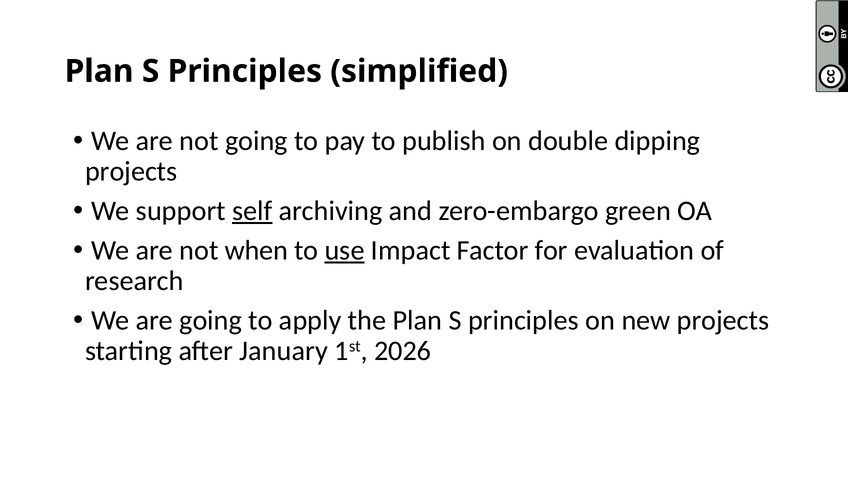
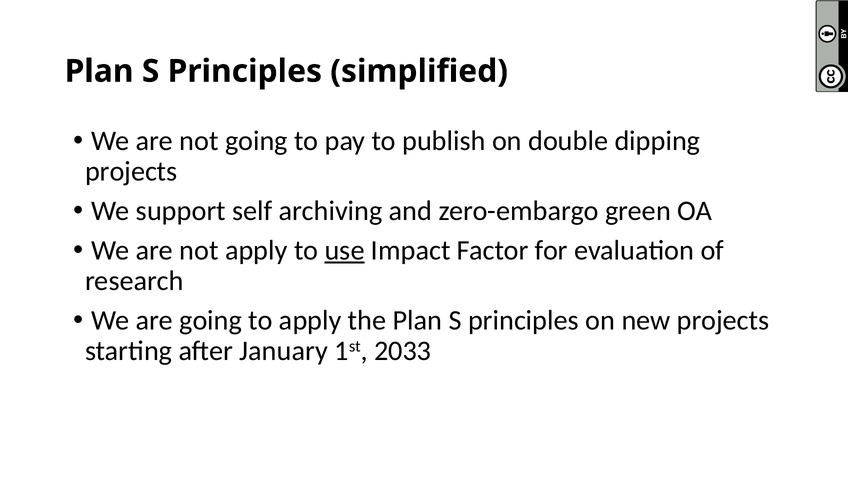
self underline: present -> none
not when: when -> apply
2026: 2026 -> 2033
